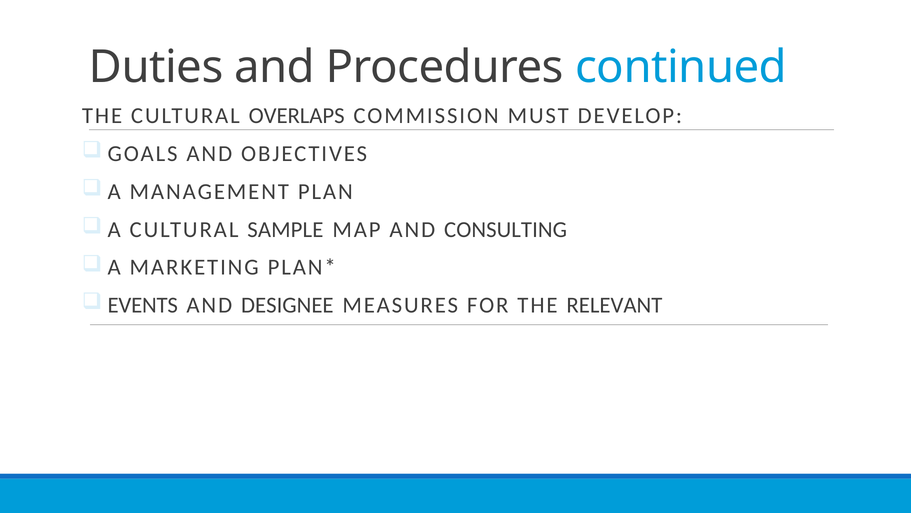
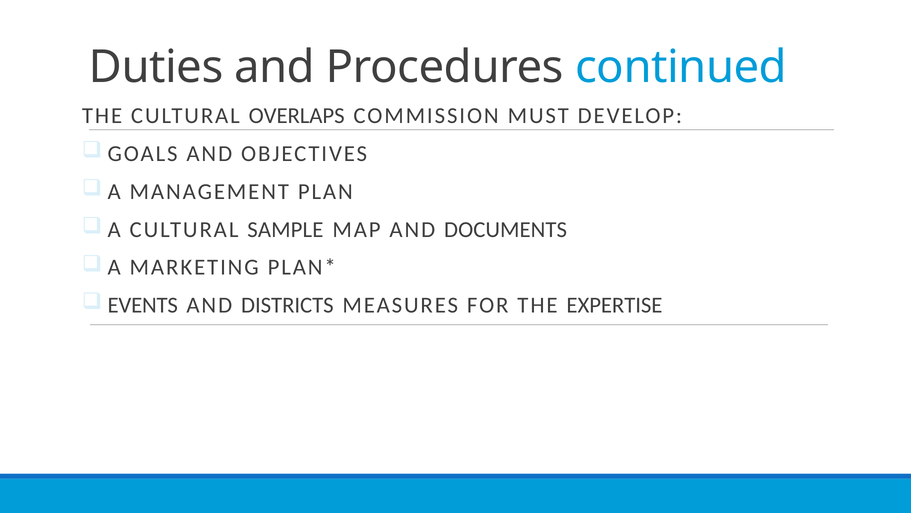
CONSULTING: CONSULTING -> DOCUMENTS
DESIGNEE: DESIGNEE -> DISTRICTS
RELEVANT: RELEVANT -> EXPERTISE
